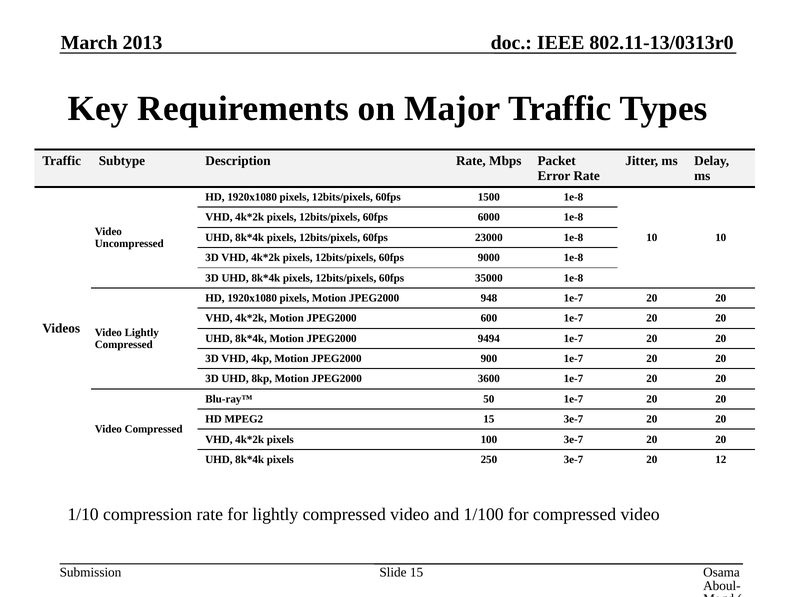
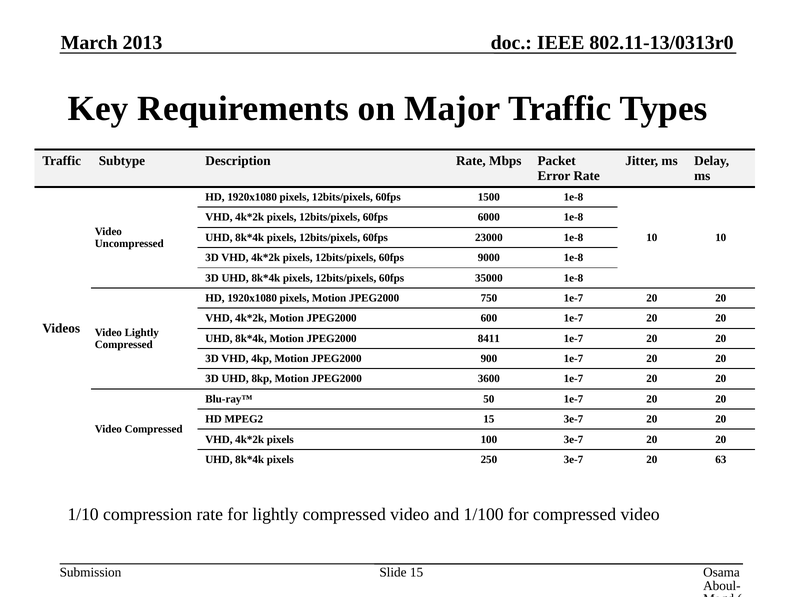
948: 948 -> 750
9494: 9494 -> 8411
12: 12 -> 63
